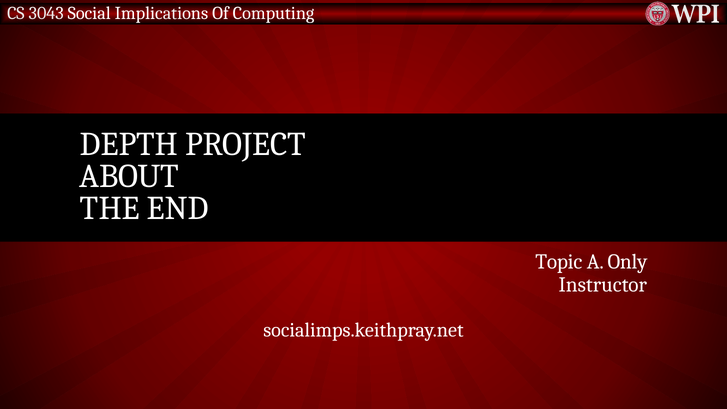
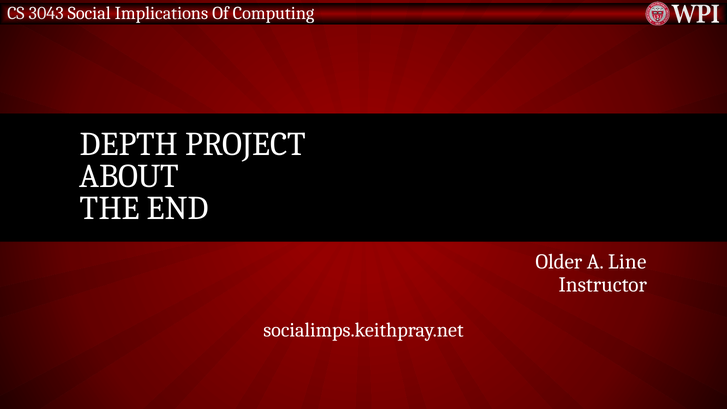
Topic: Topic -> Older
Only: Only -> Line
